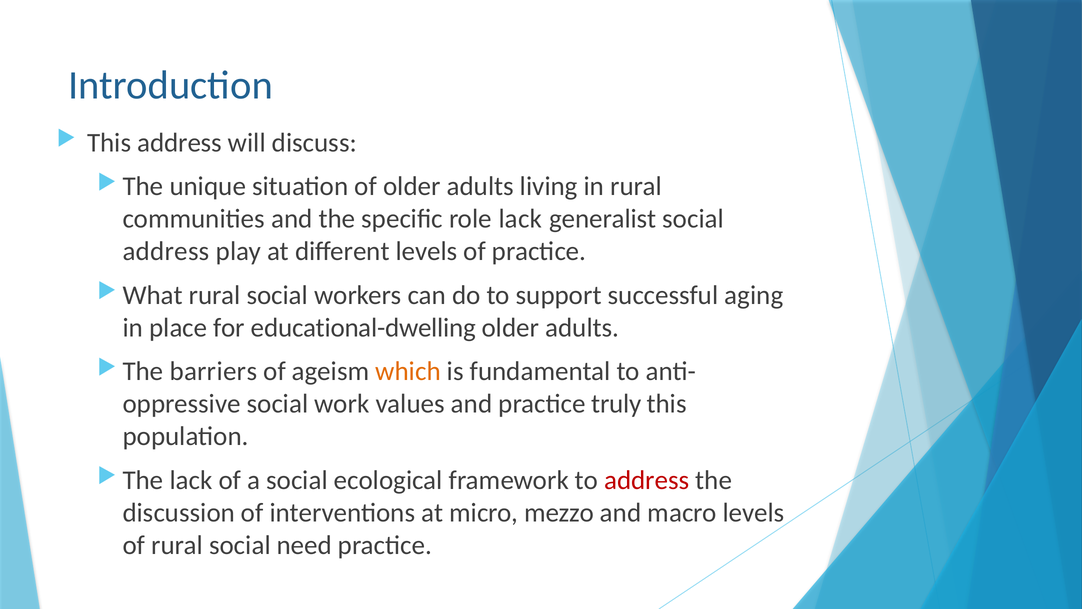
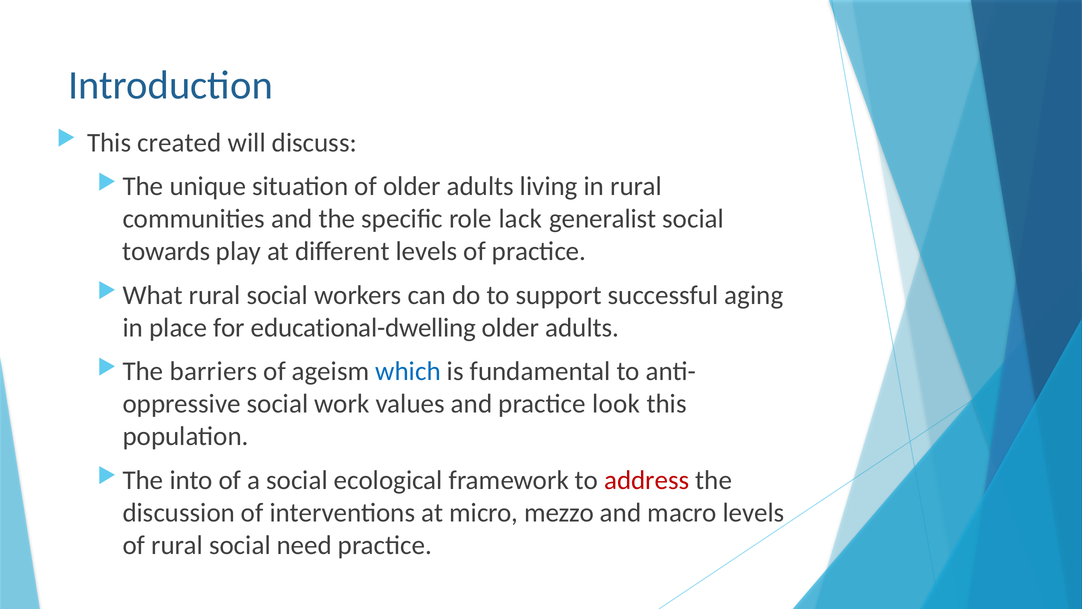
This address: address -> created
address at (166, 251): address -> towards
which colour: orange -> blue
truly: truly -> look
lack at (191, 480): lack -> into
